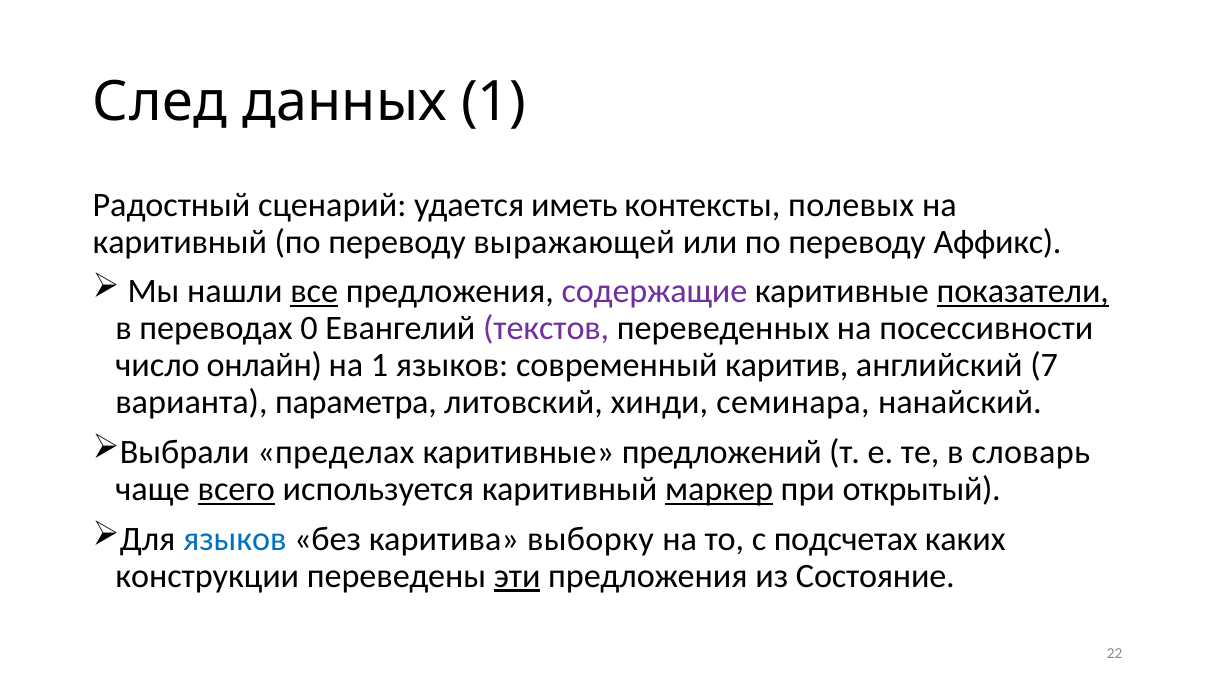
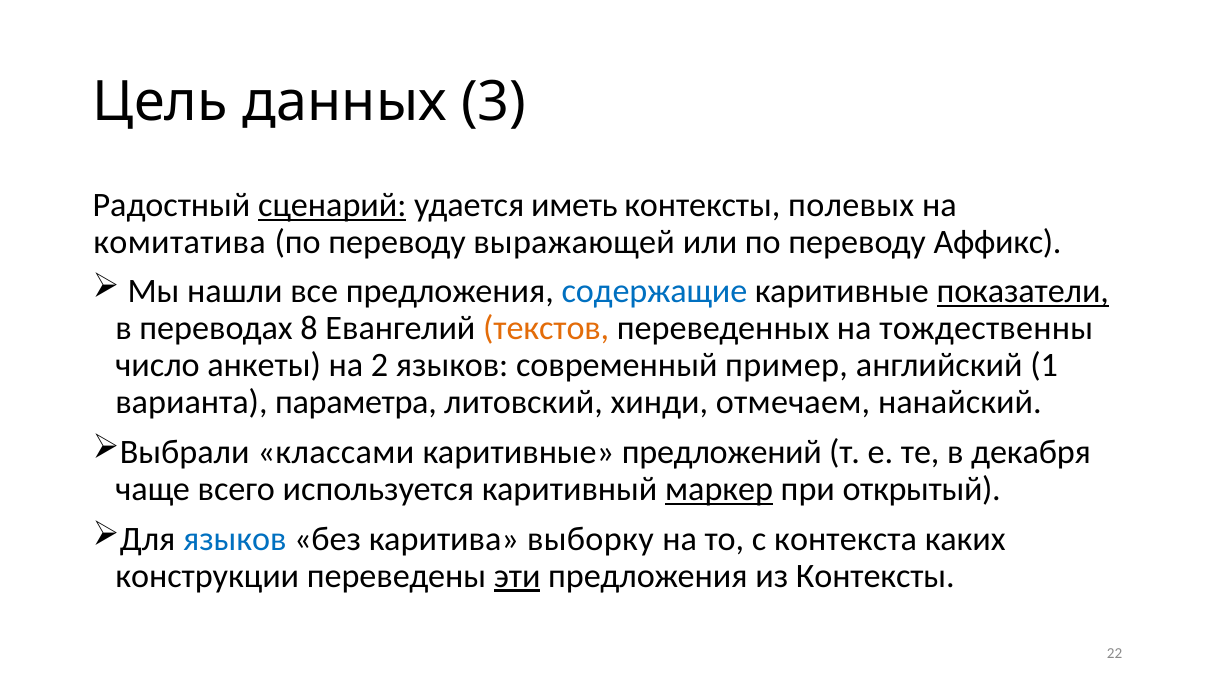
След: След -> Цель
данных 1: 1 -> 3
сценарий underline: none -> present
каритивный at (180, 242): каритивный -> комитатива
все underline: present -> none
содержащие colour: purple -> blue
0: 0 -> 8
текстов colour: purple -> orange
посессивности: посессивности -> тождественны
онлайн: онлайн -> анкеты
на 1: 1 -> 2
каритив: каритив -> пример
7: 7 -> 1
семинара: семинара -> отмечаем
пределах: пределах -> классами
словарь: словарь -> декабря
всего underline: present -> none
подсчетах: подсчетах -> контекста
из Состояние: Состояние -> Контексты
